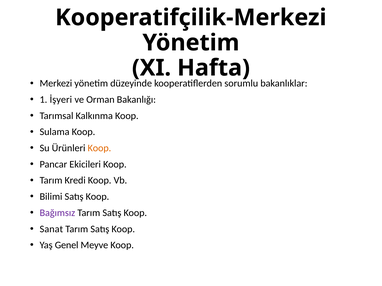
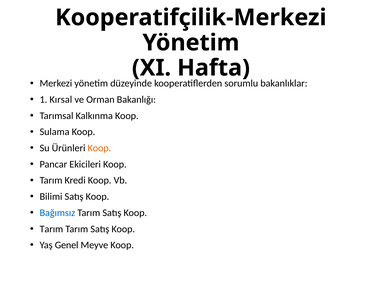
İşyeri: İşyeri -> Kırsal
Bağımsız colour: purple -> blue
Sanat at (51, 229): Sanat -> Tarım
